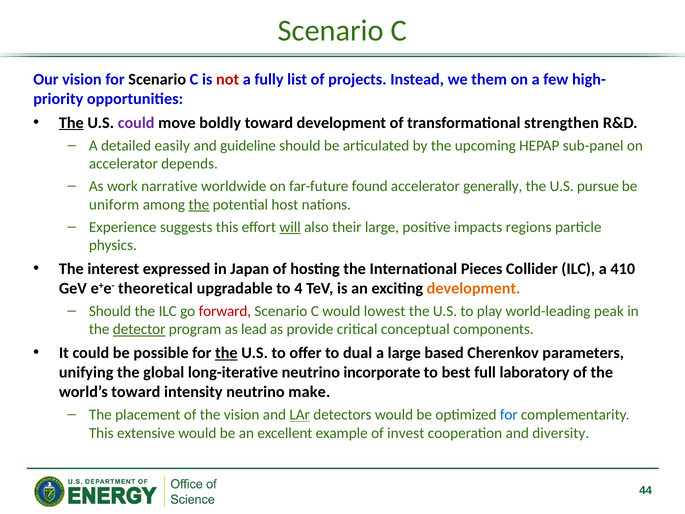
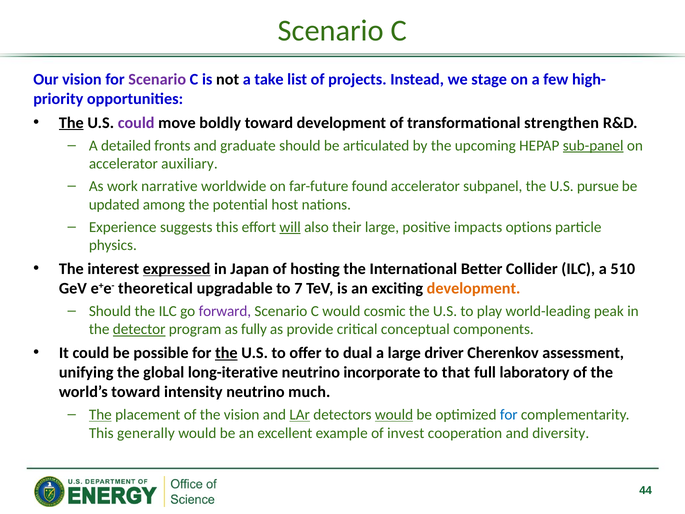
Scenario at (157, 79) colour: black -> purple
not colour: red -> black
fully: fully -> take
them: them -> stage
easily: easily -> fronts
guideline: guideline -> graduate
sub-panel underline: none -> present
depends: depends -> auxiliary
generally: generally -> subpanel
uniform: uniform -> updated
the at (199, 204) underline: present -> none
regions: regions -> options
expressed underline: none -> present
Pieces: Pieces -> Better
410: 410 -> 510
4: 4 -> 7
forward colour: red -> purple
lowest: lowest -> cosmic
lead: lead -> fully
based: based -> driver
parameters: parameters -> assessment
best: best -> that
make: make -> much
The at (100, 415) underline: none -> present
would at (394, 415) underline: none -> present
extensive: extensive -> generally
